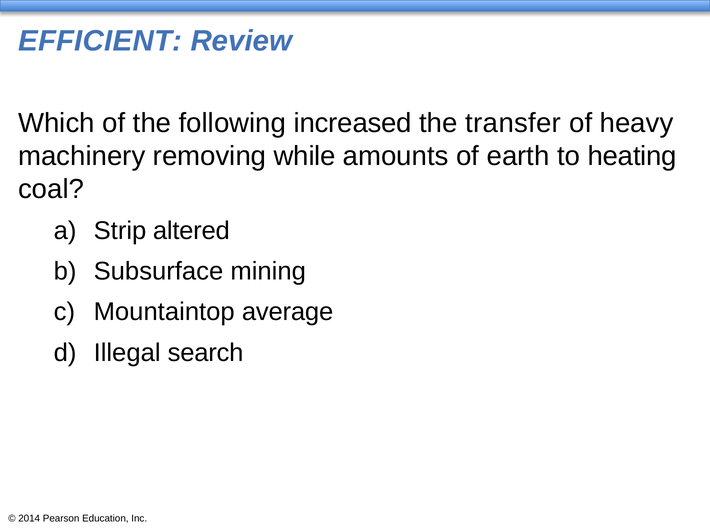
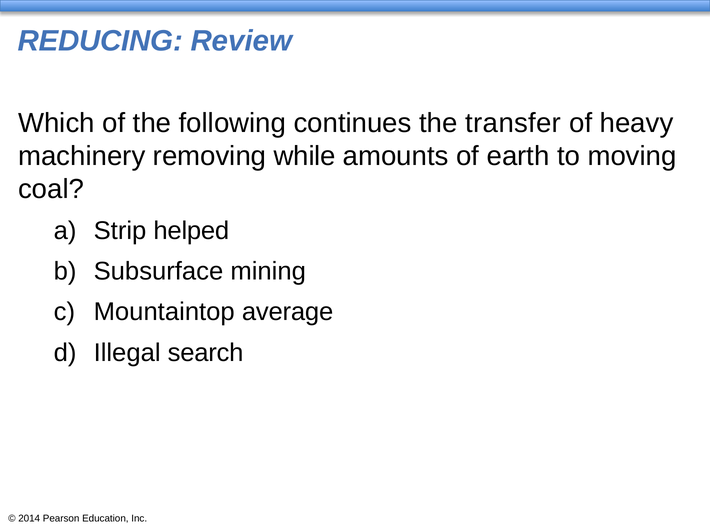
EFFICIENT: EFFICIENT -> REDUCING
increased: increased -> continues
heating: heating -> moving
altered: altered -> helped
